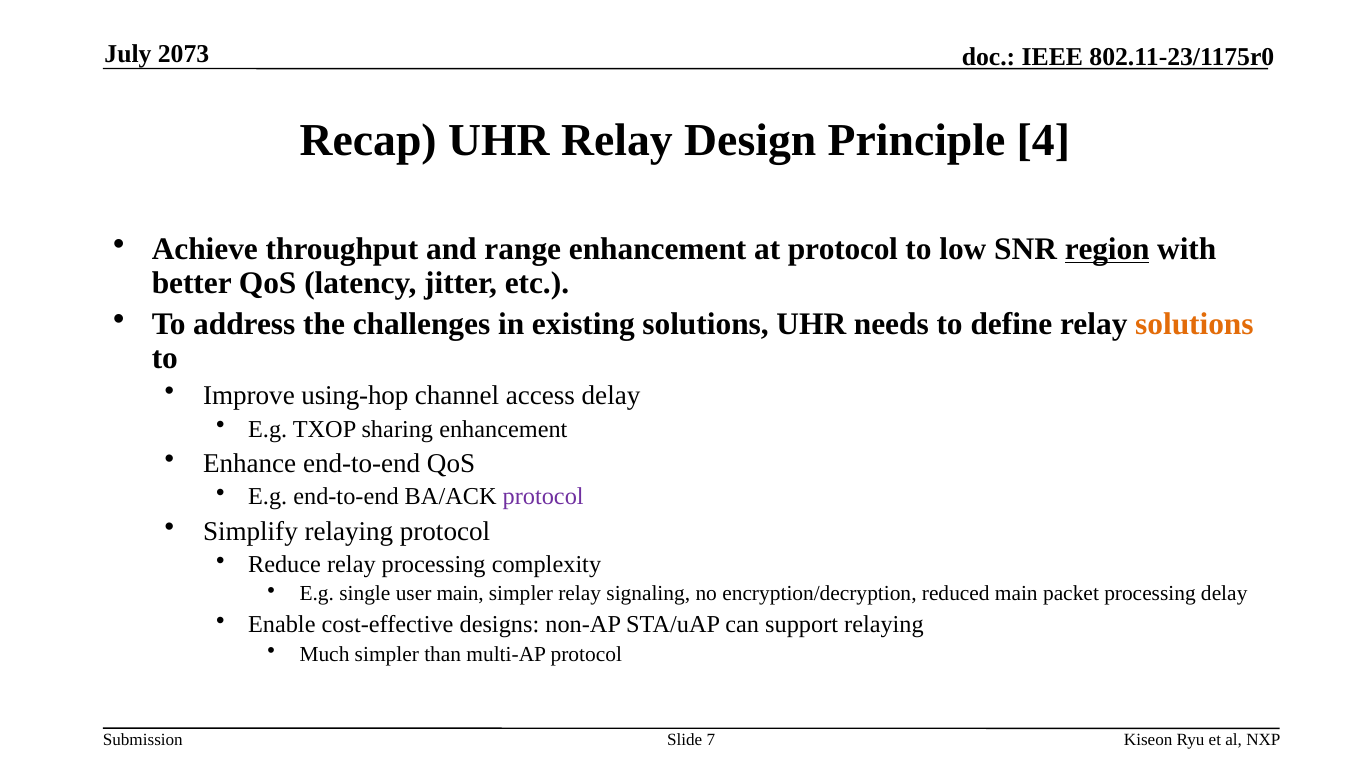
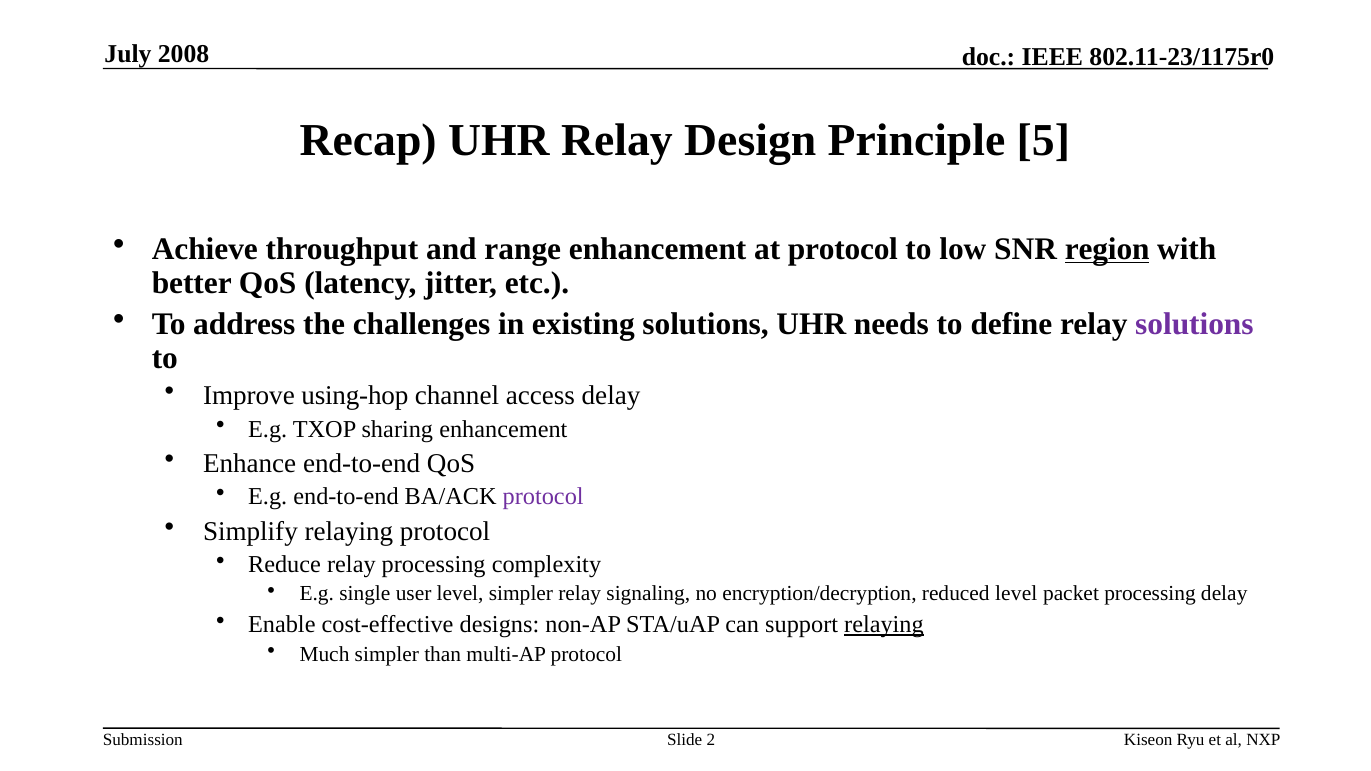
2073: 2073 -> 2008
4: 4 -> 5
solutions at (1194, 325) colour: orange -> purple
user main: main -> level
reduced main: main -> level
relaying at (884, 625) underline: none -> present
7: 7 -> 2
